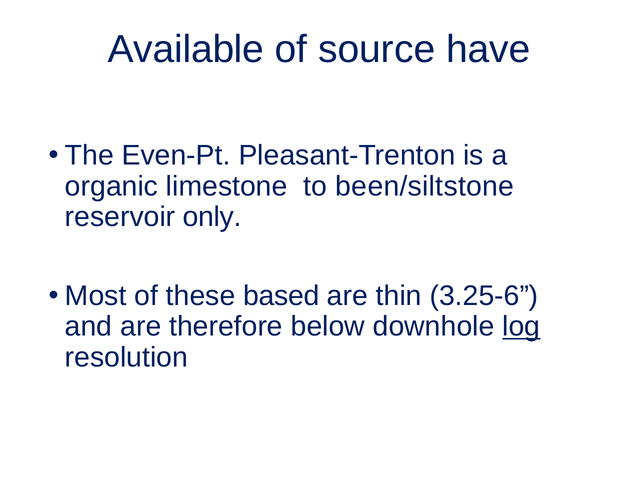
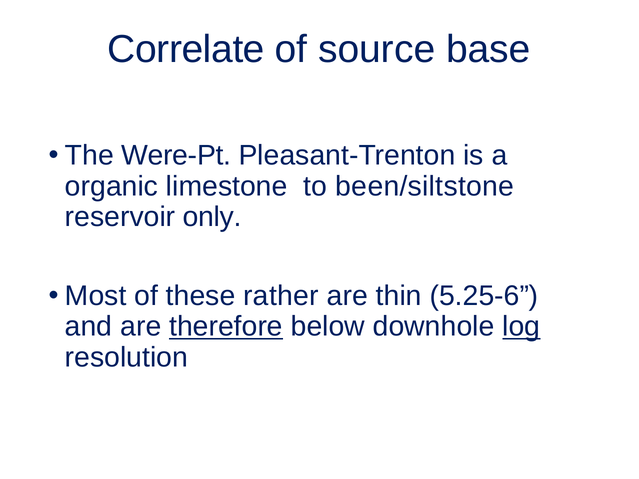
Available: Available -> Correlate
have: have -> base
Even-Pt: Even-Pt -> Were-Pt
based: based -> rather
3.25-6: 3.25-6 -> 5.25-6
therefore underline: none -> present
